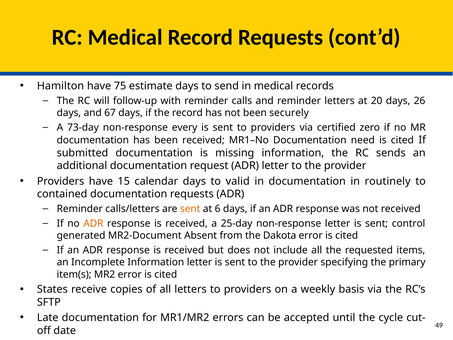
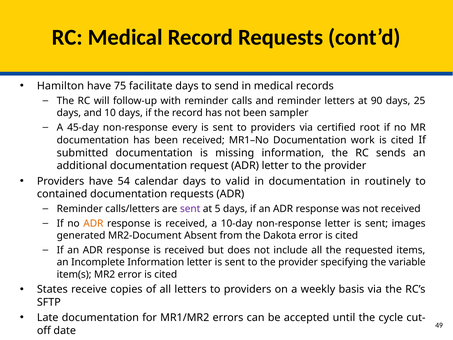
estimate: estimate -> facilitate
20: 20 -> 90
26: 26 -> 25
67: 67 -> 10
securely: securely -> sampler
73-day: 73-day -> 45-day
zero: zero -> root
need: need -> work
15: 15 -> 54
sent at (190, 209) colour: orange -> purple
6: 6 -> 5
25-day: 25-day -> 10-day
control: control -> images
primary: primary -> variable
